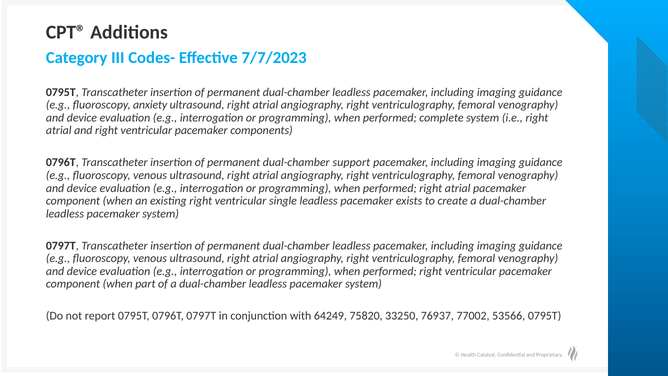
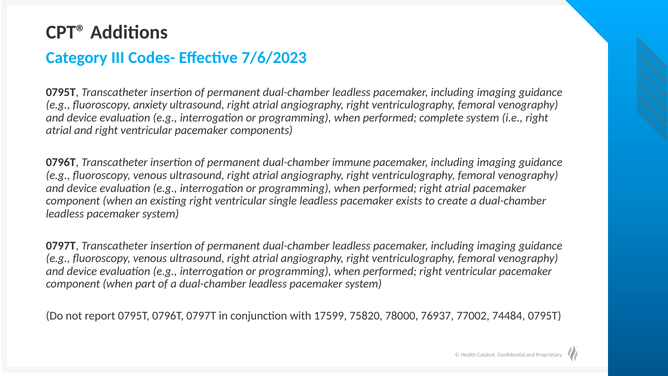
7/7/2023: 7/7/2023 -> 7/6/2023
support: support -> immune
64249: 64249 -> 17599
33250: 33250 -> 78000
53566: 53566 -> 74484
